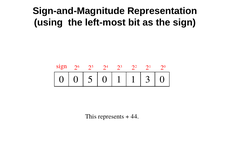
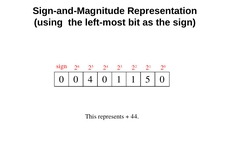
5: 5 -> 4
3: 3 -> 5
